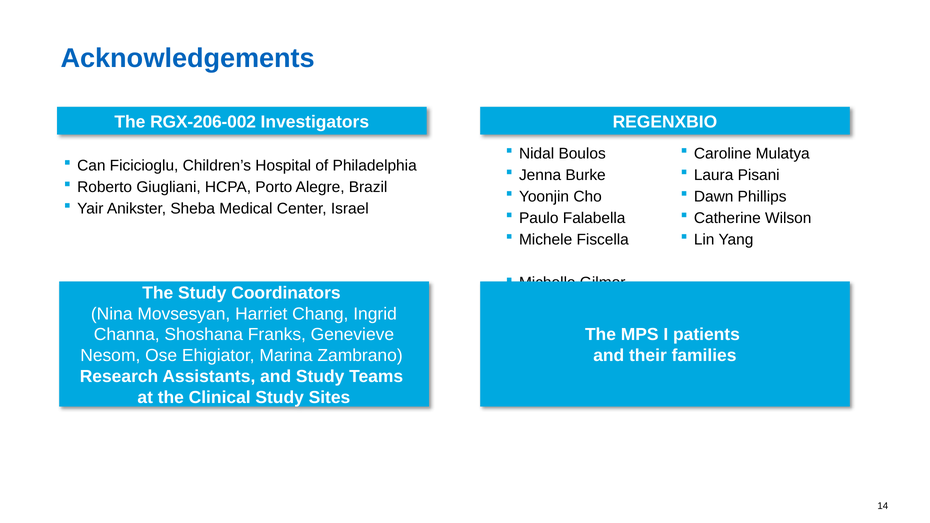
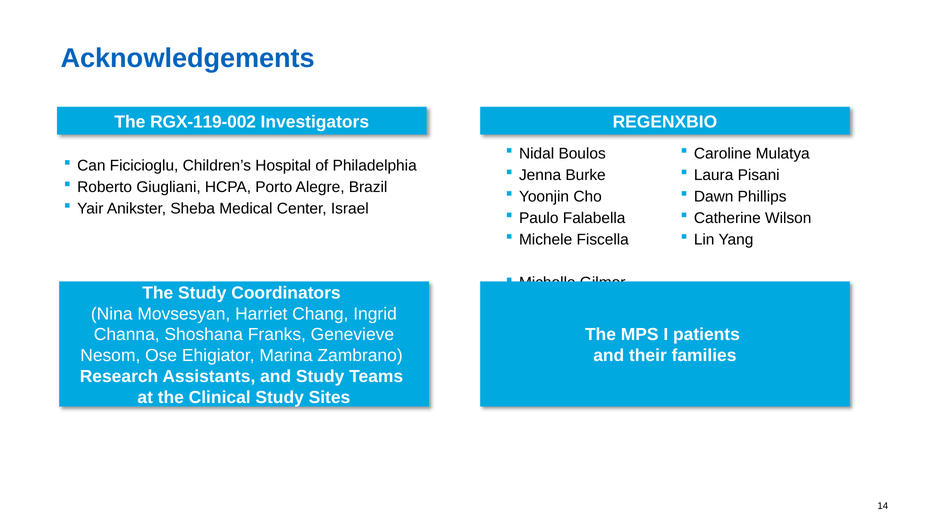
RGX-206-002: RGX-206-002 -> RGX-119-002
